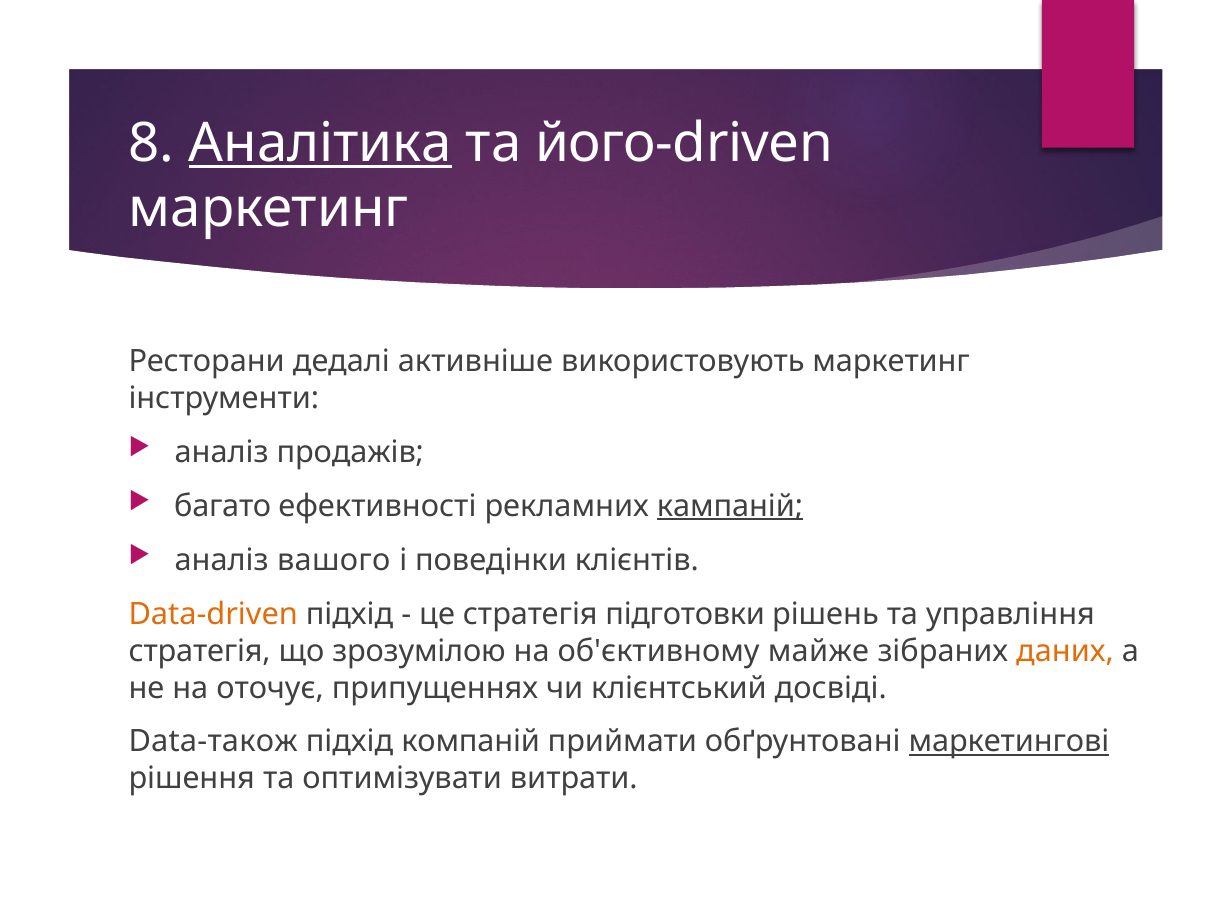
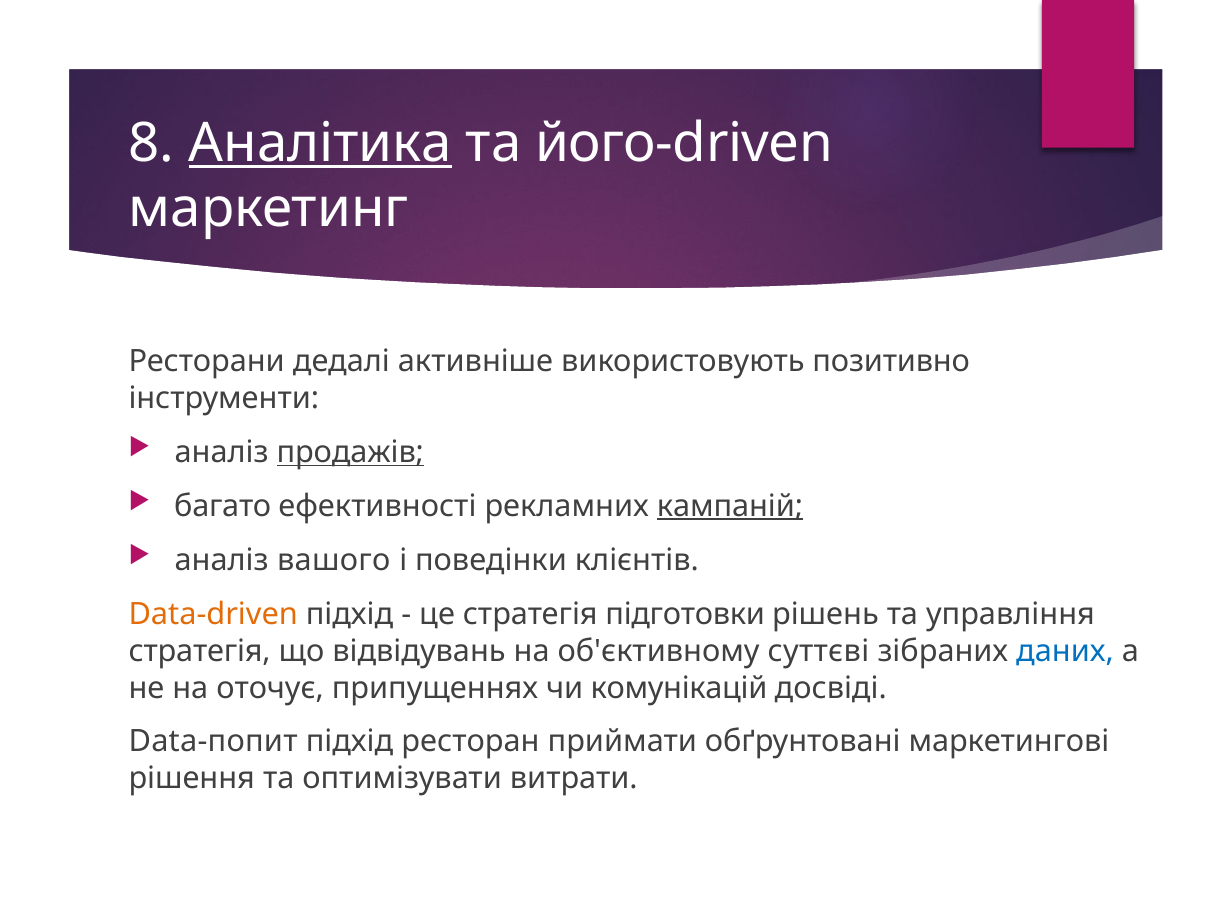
використовують маркетинг: маркетинг -> позитивно
продажів underline: none -> present
зрозумілою: зрозумілою -> відвідувань
майже: майже -> суттєві
даних colour: orange -> blue
клієнтський: клієнтський -> комунікацій
Data-також: Data-також -> Data-попит
компаній: компаній -> ресторан
маркетингові underline: present -> none
